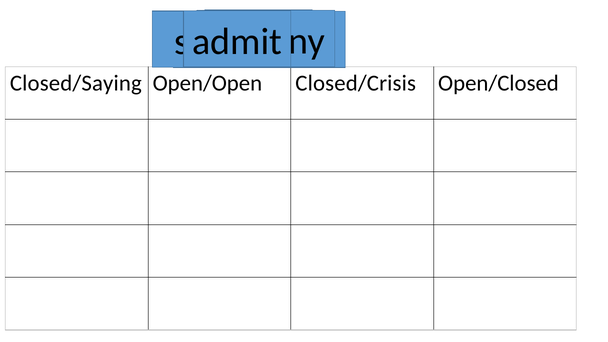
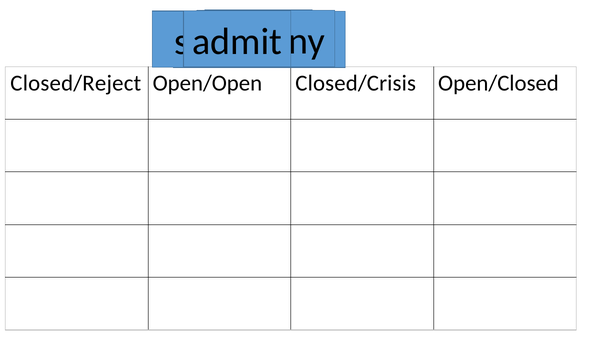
Closed/Saying: Closed/Saying -> Closed/Reject
